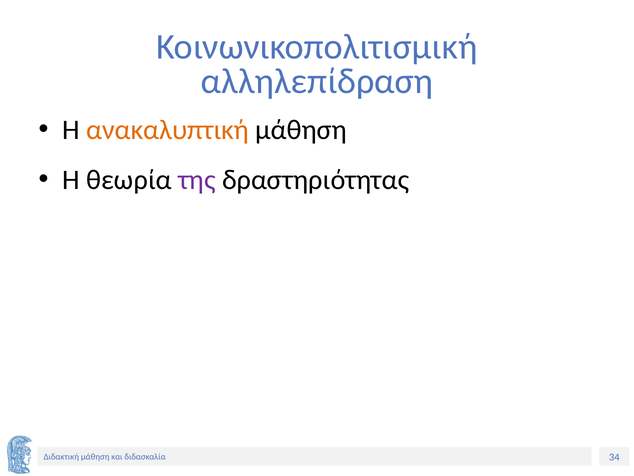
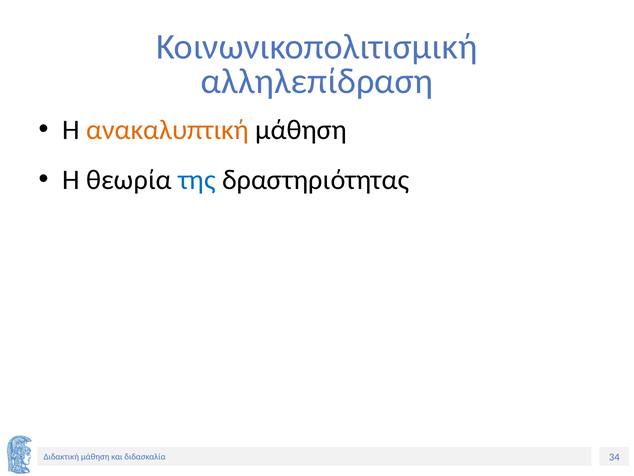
της colour: purple -> blue
